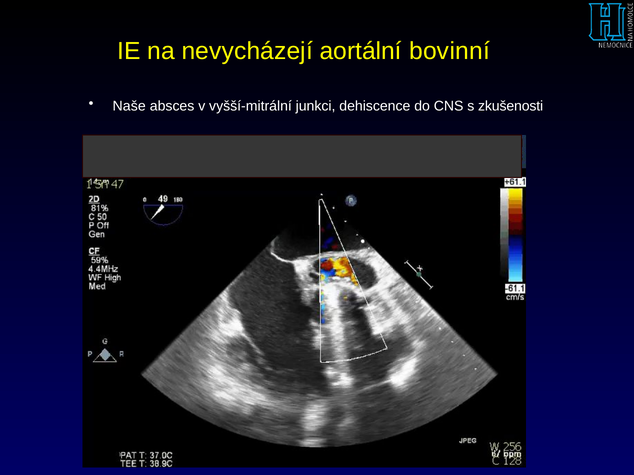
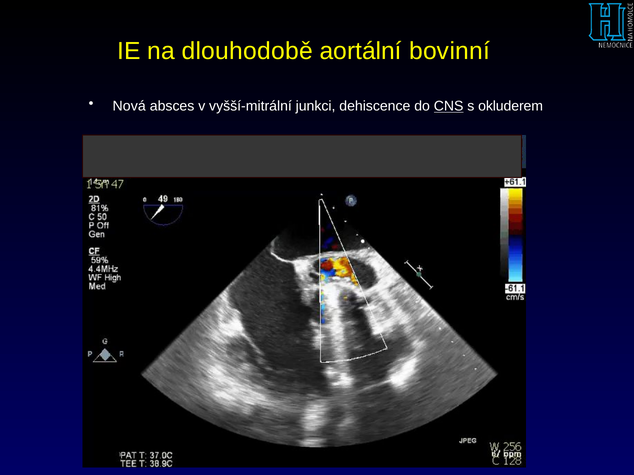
nevycházejí: nevycházejí -> dlouhodobě
Naše: Naše -> Nová
CNS underline: none -> present
zkušenosti: zkušenosti -> okluderem
